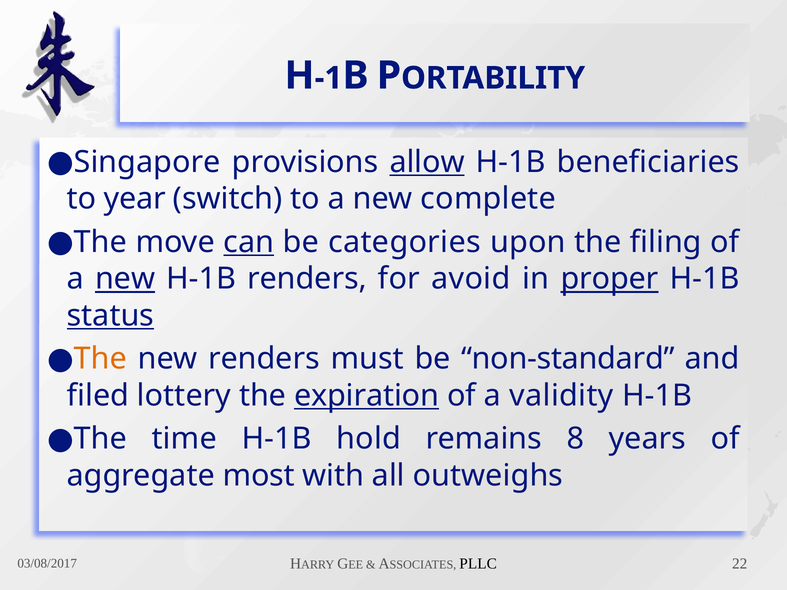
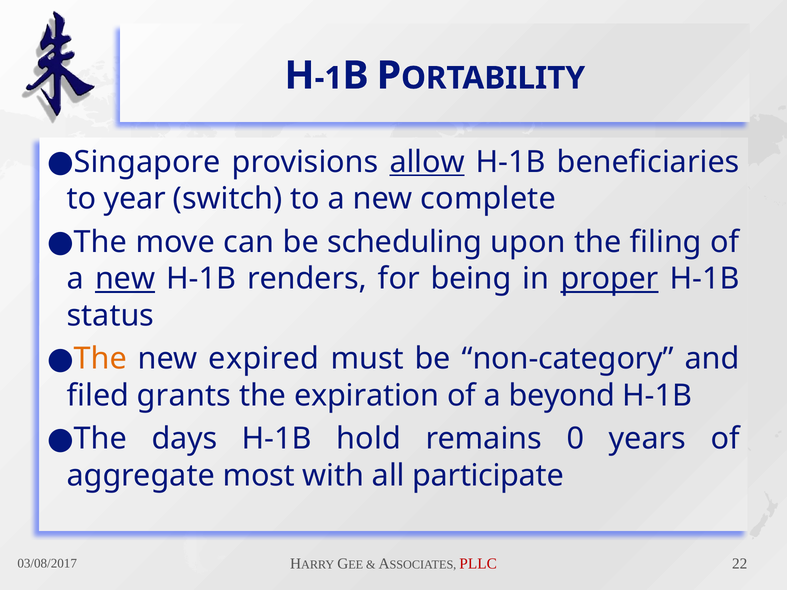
can underline: present -> none
categories: categories -> scheduling
avoid: avoid -> being
status underline: present -> none
new renders: renders -> expired
non-standard: non-standard -> non-category
lottery: lottery -> grants
expiration underline: present -> none
validity: validity -> beyond
time: time -> days
8: 8 -> 0
outweighs: outweighs -> participate
PLLC colour: black -> red
